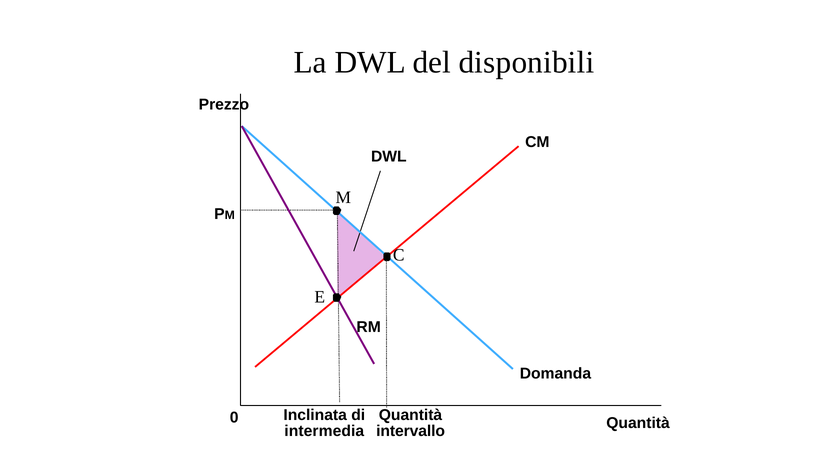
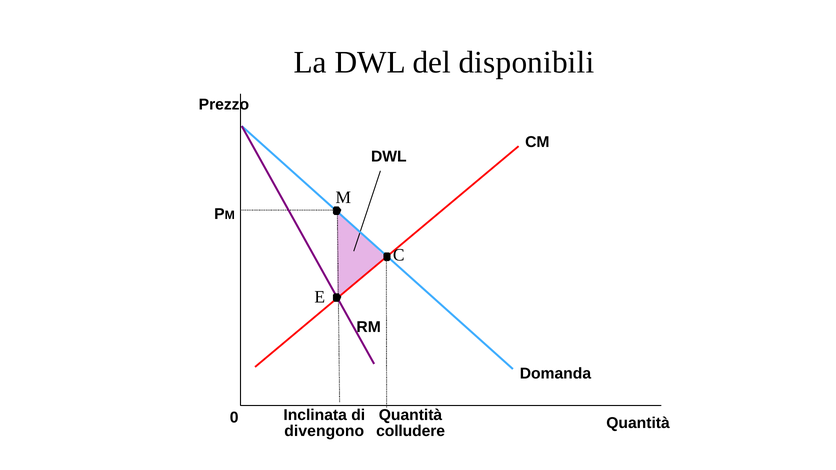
intermedia: intermedia -> divengono
intervallo: intervallo -> colludere
